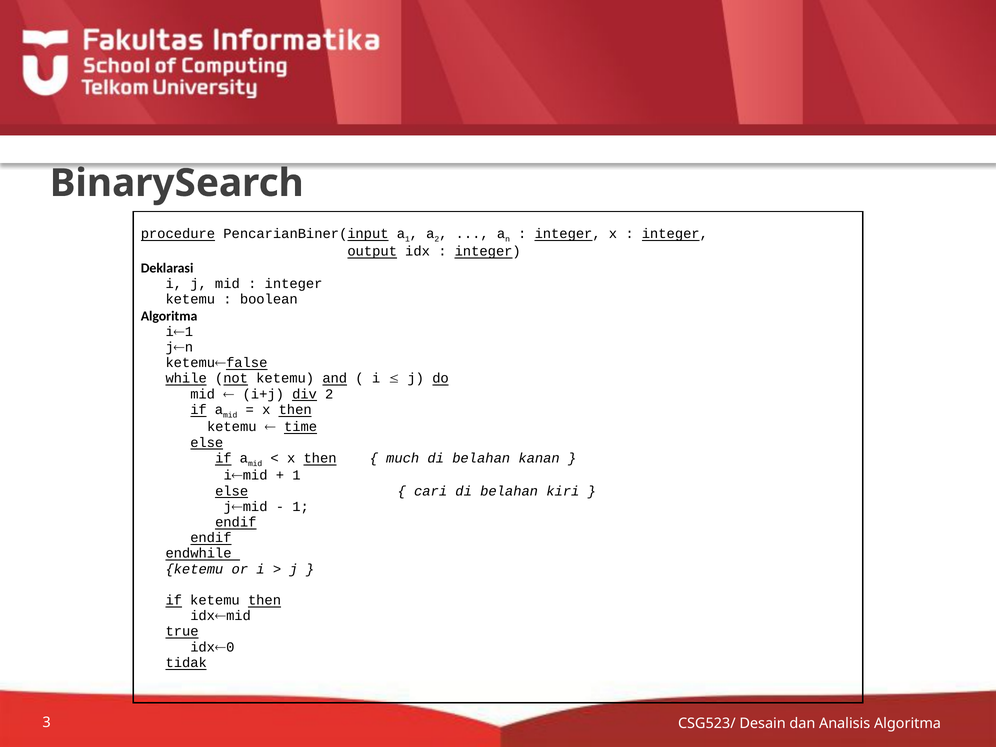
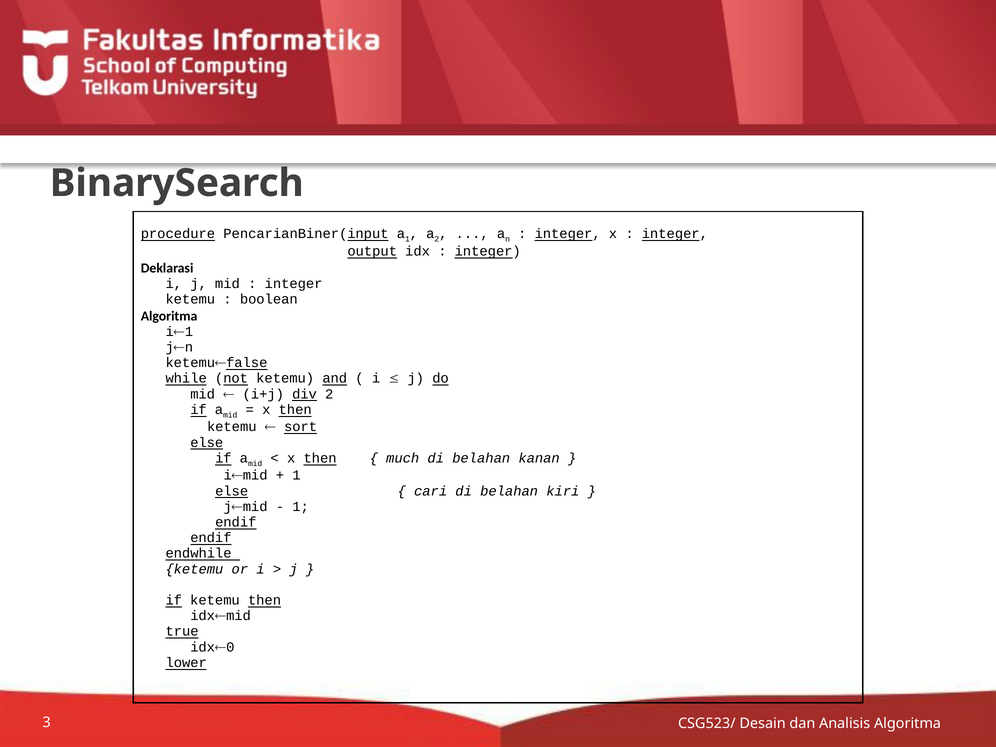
time: time -> sort
tidak: tidak -> lower
